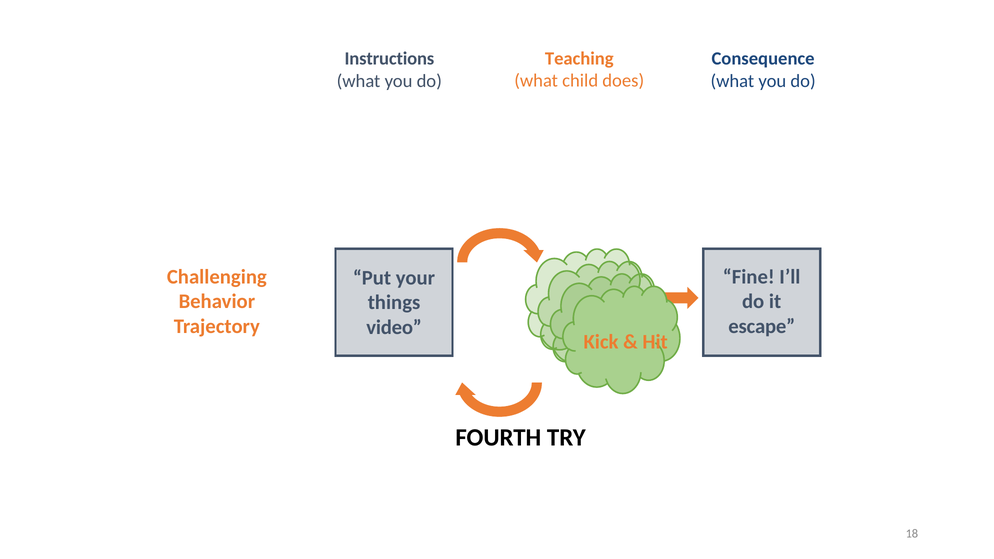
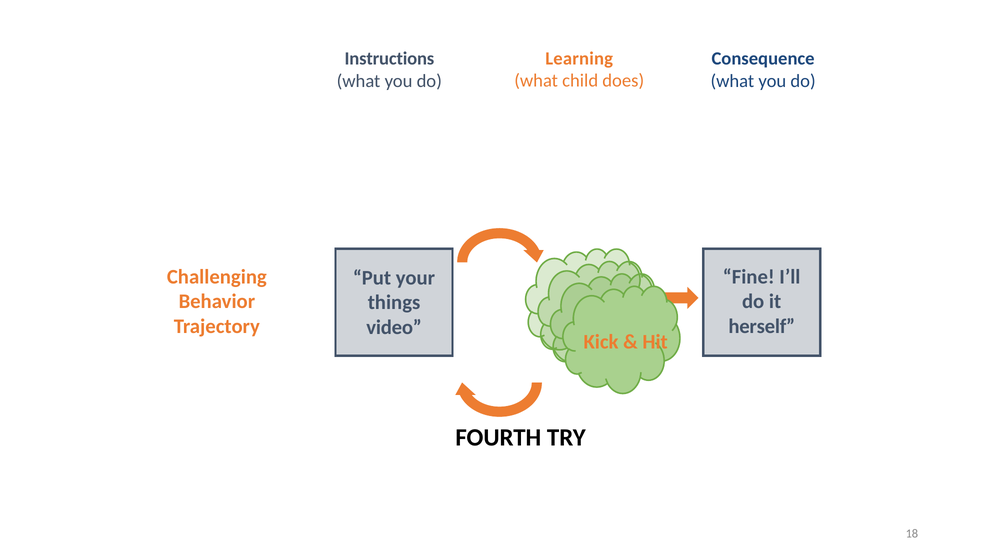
Teaching: Teaching -> Learning
escape: escape -> herself
